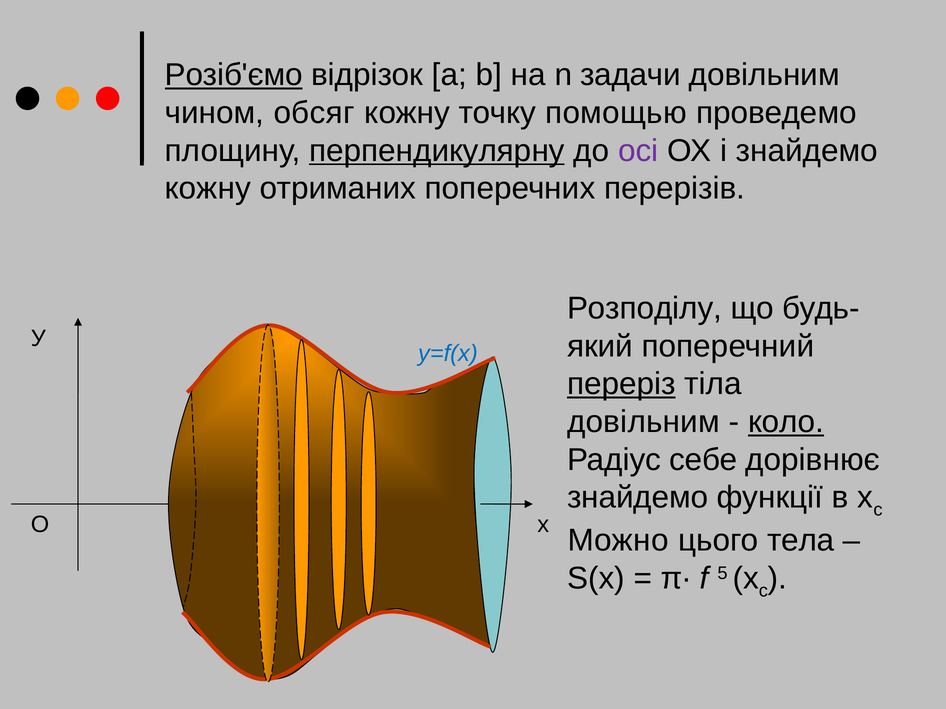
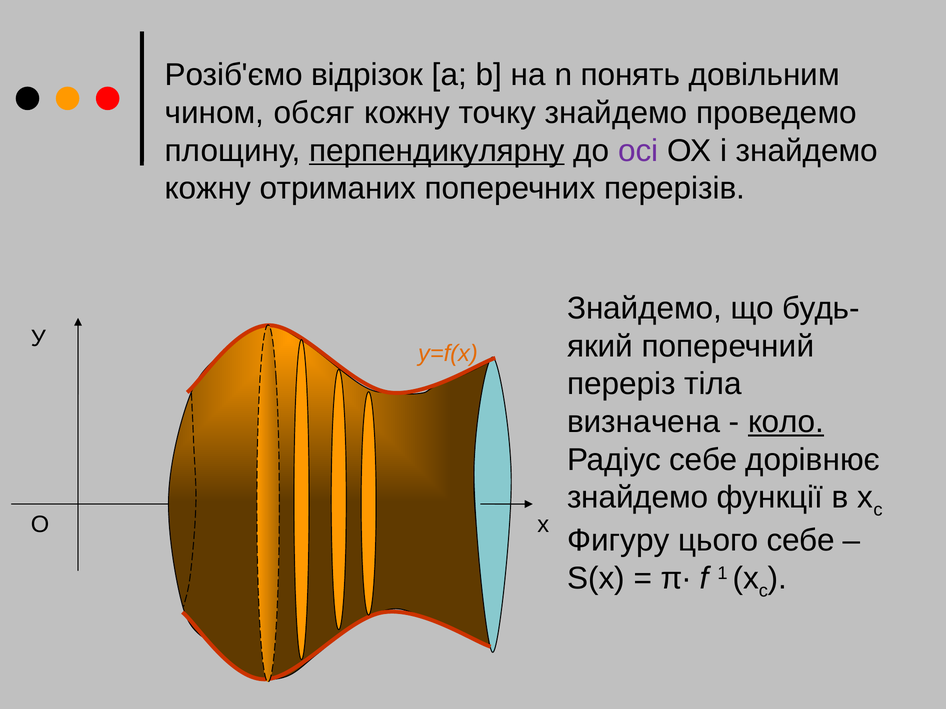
Розіб'ємо underline: present -> none
задачи: задачи -> понять
точку помощью: помощью -> знайдемо
Розподілу at (645, 309): Розподілу -> Знайдемо
y=f(x colour: blue -> orange
переріз underline: present -> none
довільним at (643, 422): довільним -> визначена
Можно: Можно -> Фигуру
цього тела: тела -> себе
5: 5 -> 1
